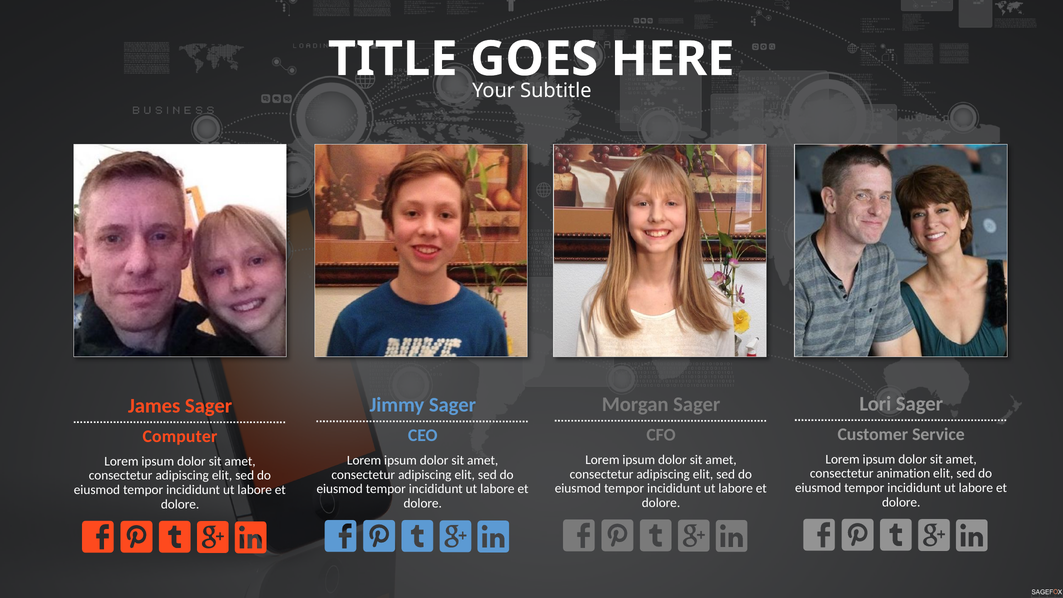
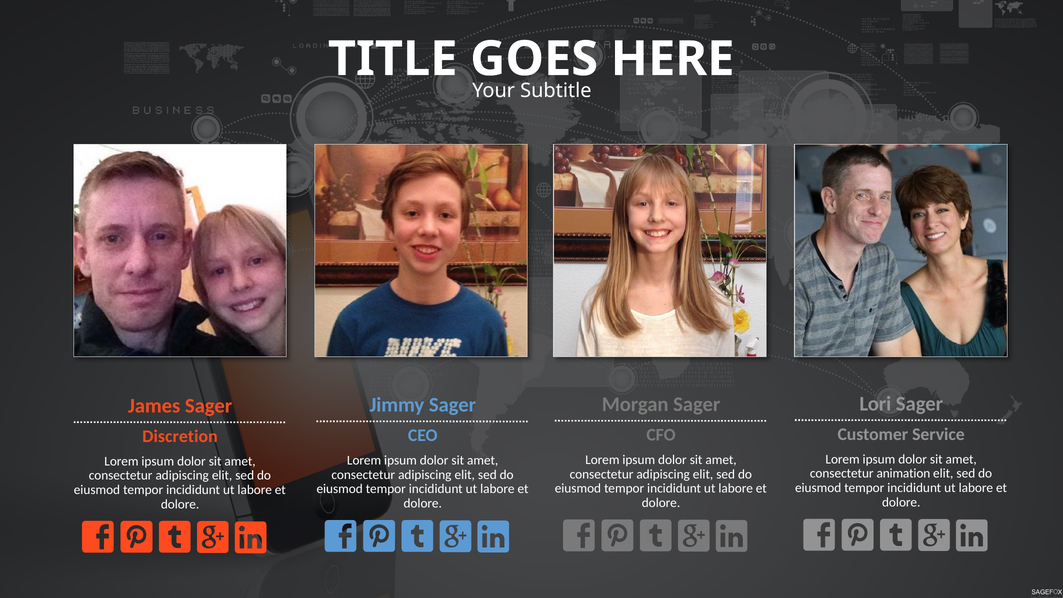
Computer: Computer -> Discretion
